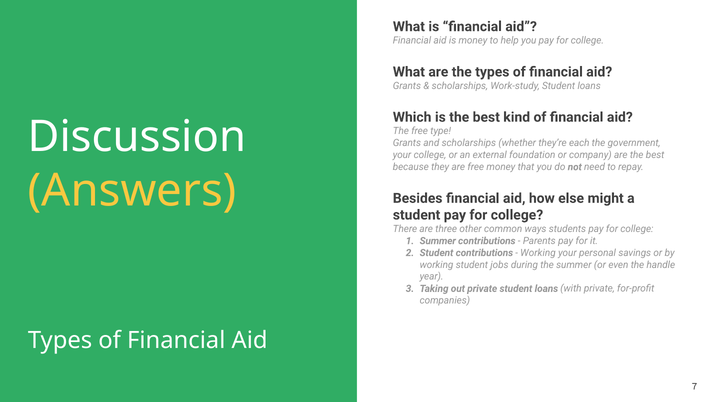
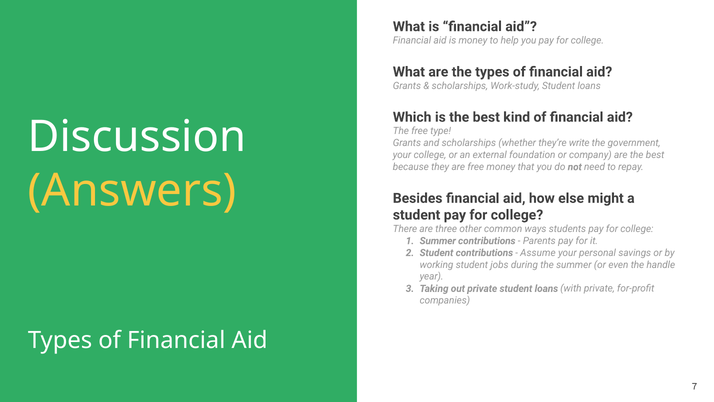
each: each -> write
Working at (538, 253): Working -> Assume
